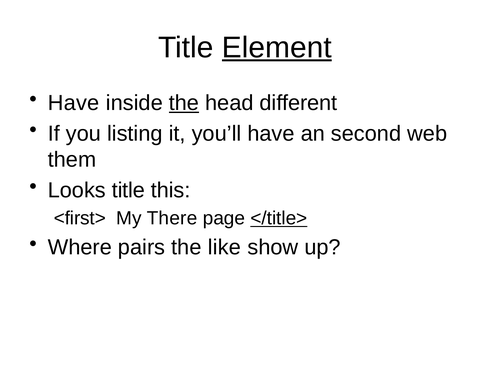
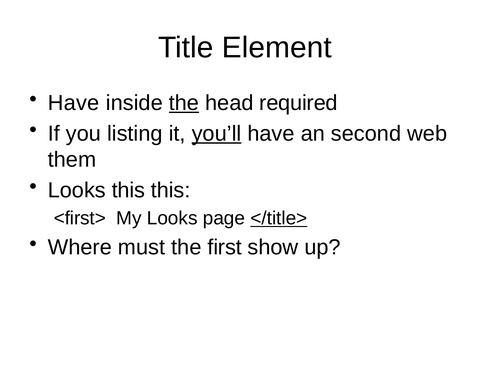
Element underline: present -> none
different: different -> required
you’ll underline: none -> present
Looks title: title -> this
My There: There -> Looks
pairs: pairs -> must
like: like -> first
